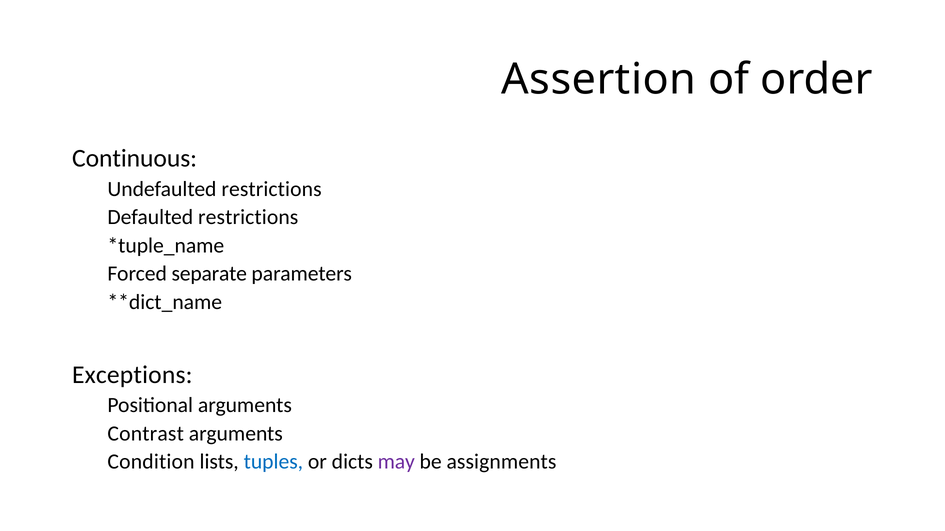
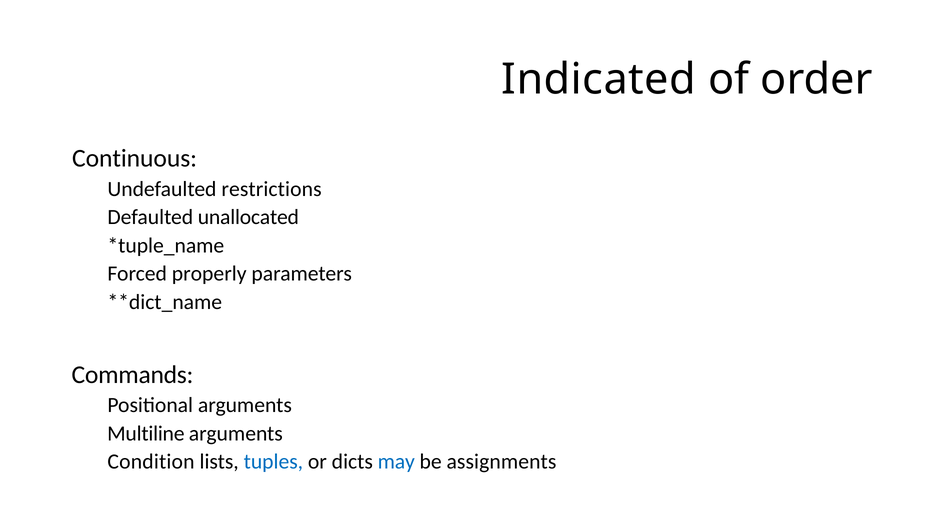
Assertion: Assertion -> Indicated
Defaulted restrictions: restrictions -> unallocated
separate: separate -> properly
Exceptions: Exceptions -> Commands
Contrast: Contrast -> Multiline
may colour: purple -> blue
